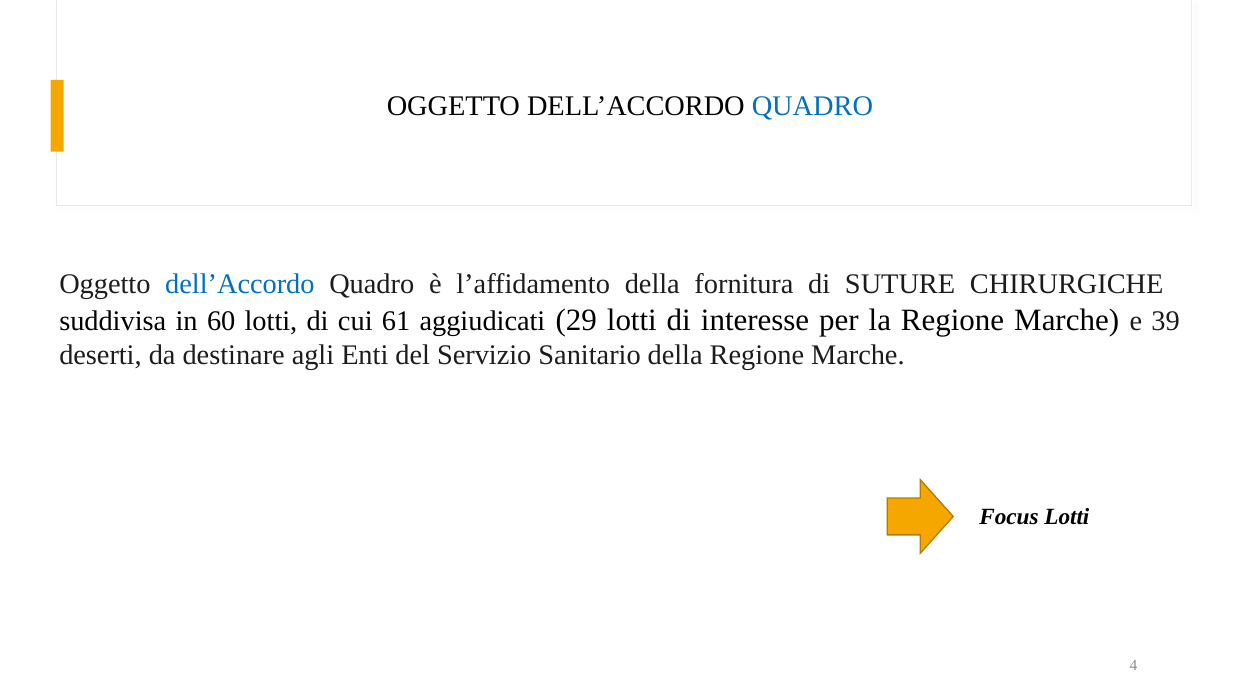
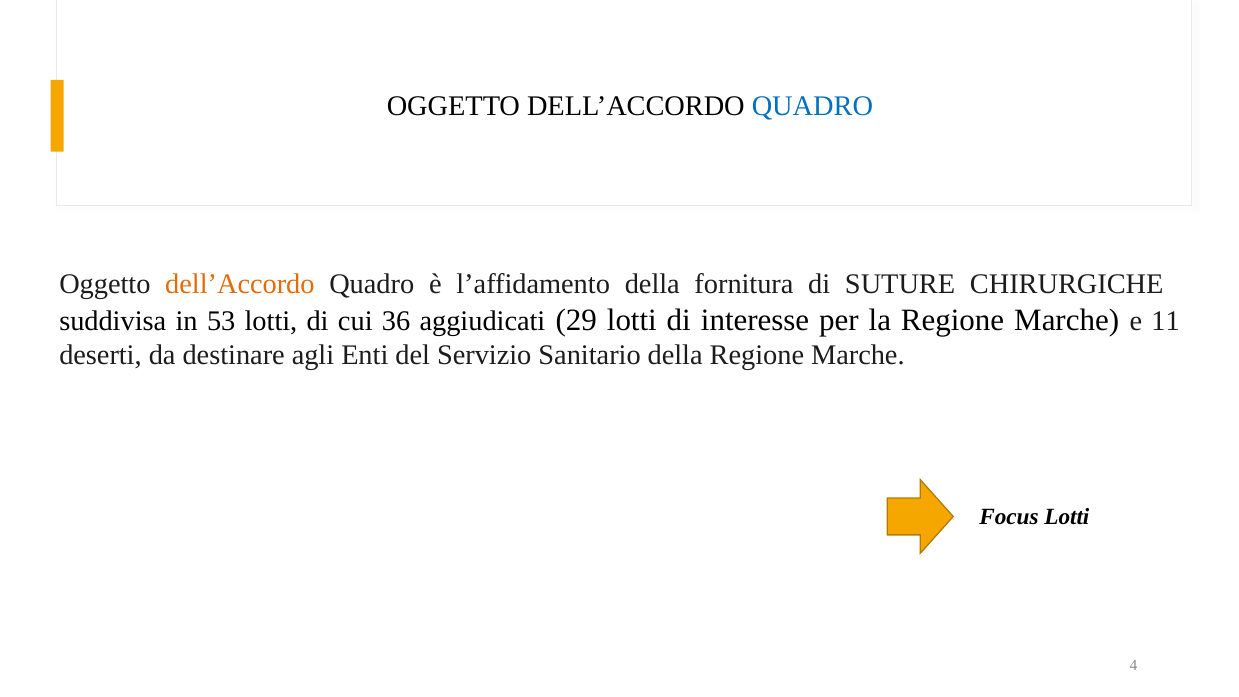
dell’Accordo at (240, 284) colour: blue -> orange
60: 60 -> 53
61: 61 -> 36
39: 39 -> 11
